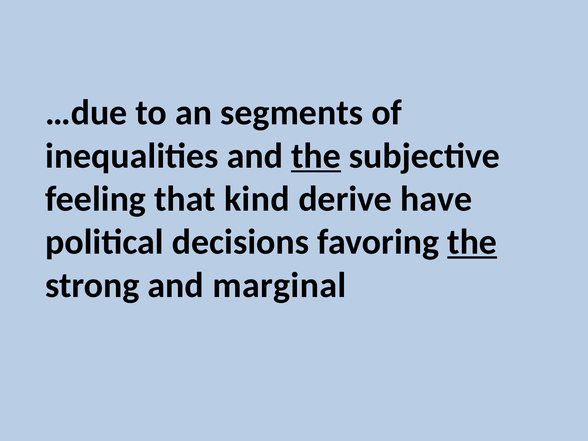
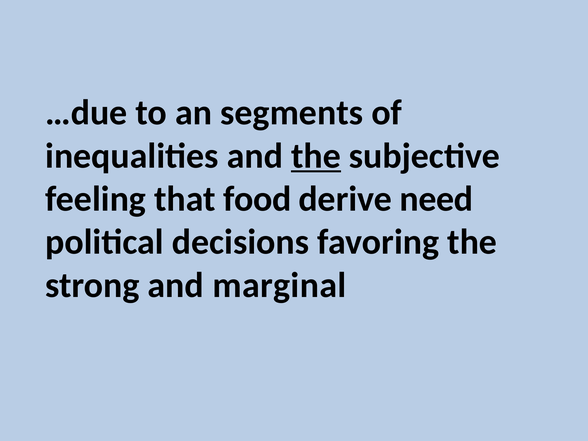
kind: kind -> food
have: have -> need
the at (472, 242) underline: present -> none
